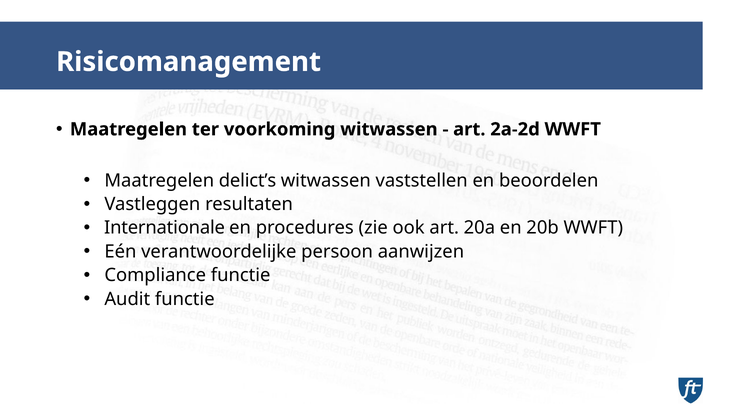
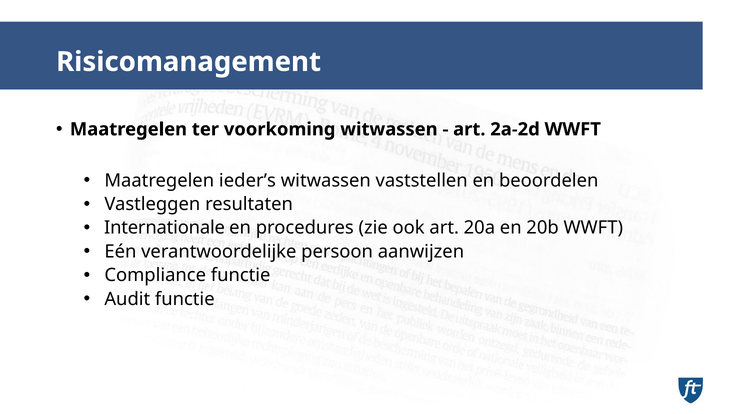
delict’s: delict’s -> ieder’s
